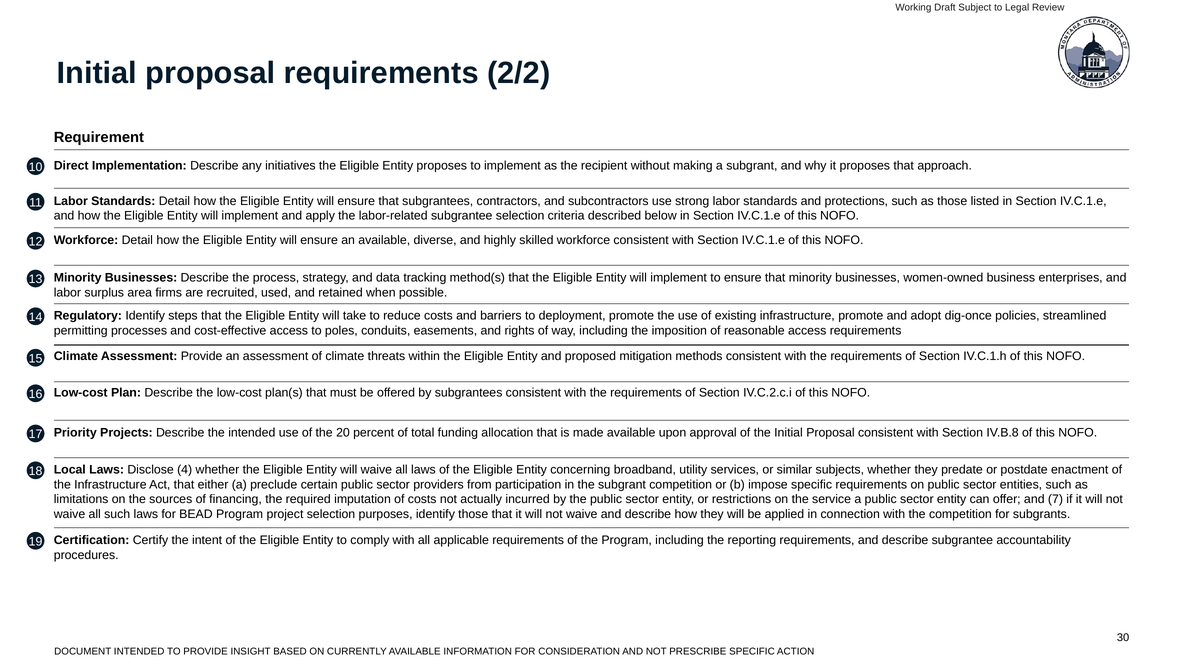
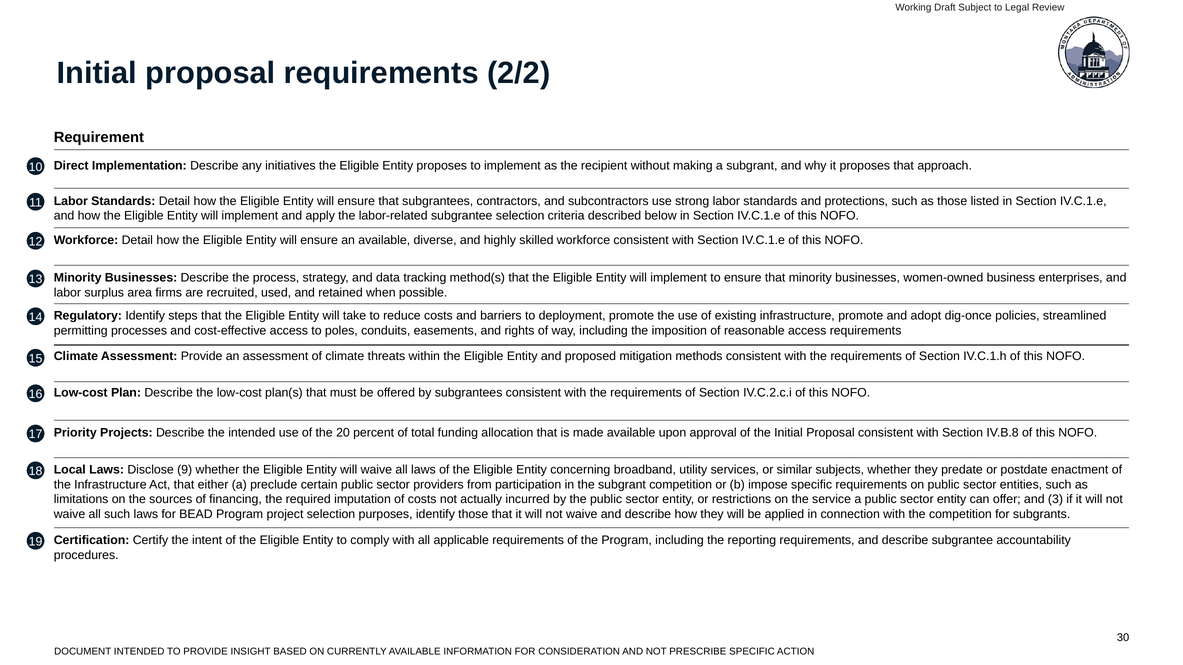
4: 4 -> 9
7: 7 -> 3
